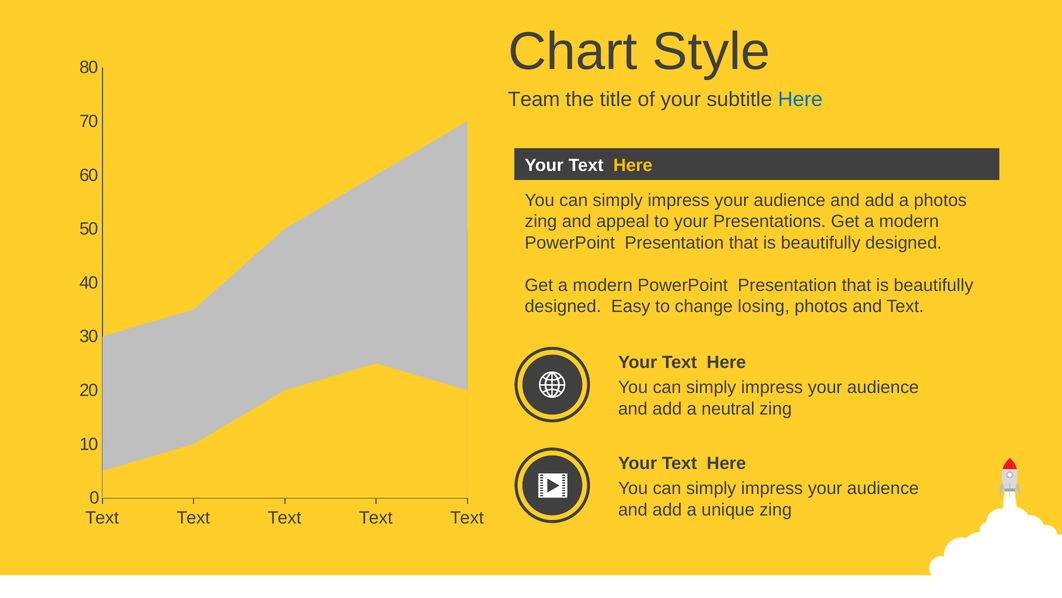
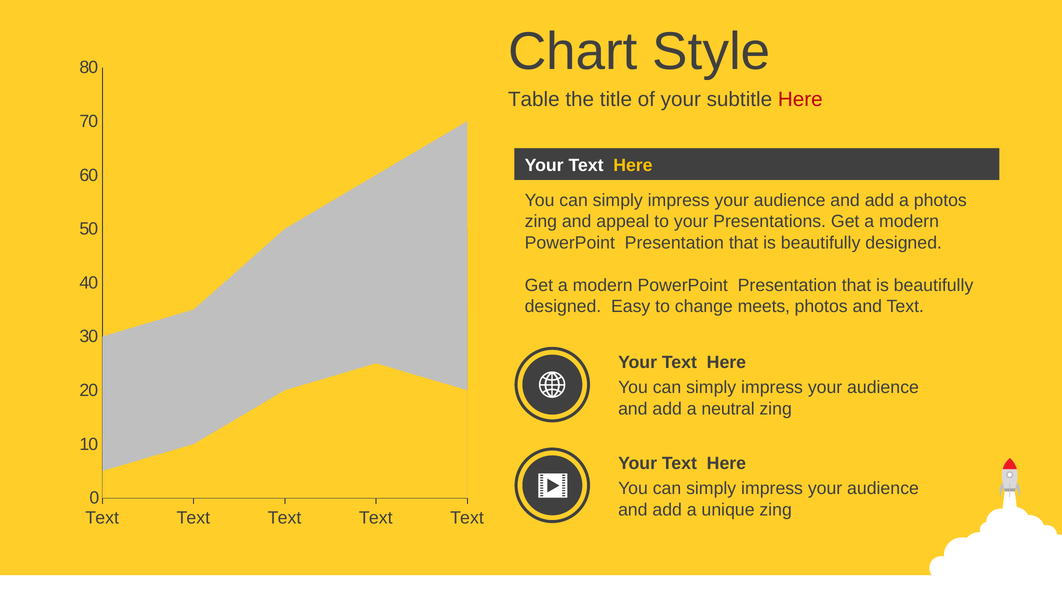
Team: Team -> Table
Here at (800, 99) colour: blue -> red
losing: losing -> meets
